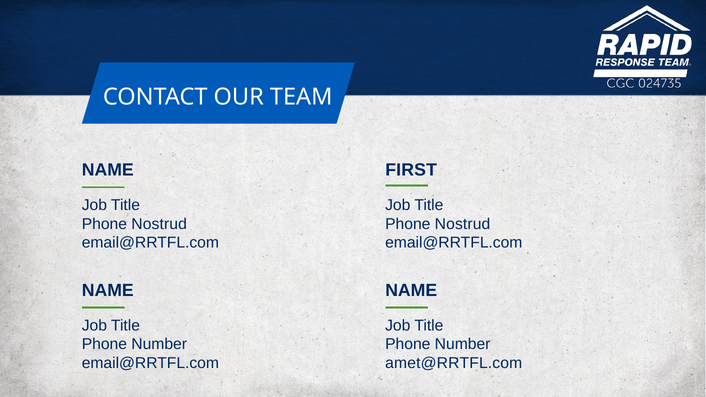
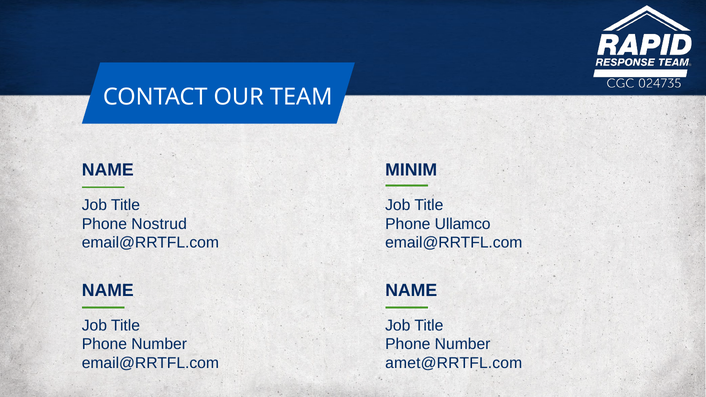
FIRST: FIRST -> MINIM
Nostrud at (463, 224): Nostrud -> Ullamco
